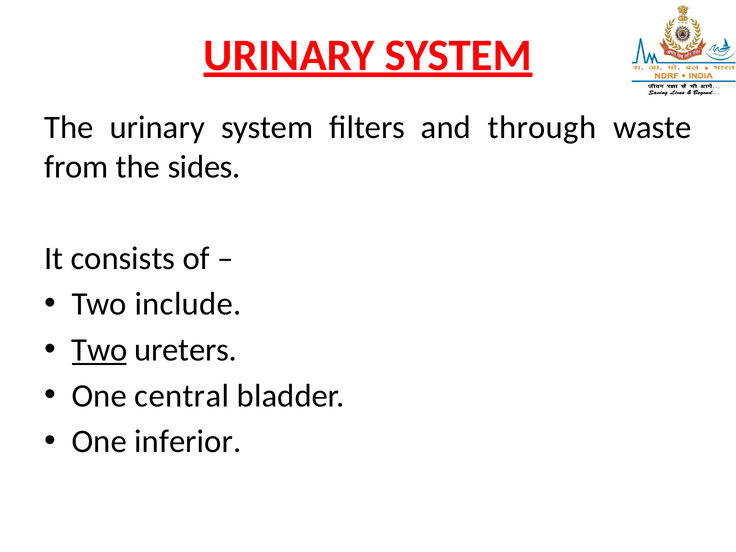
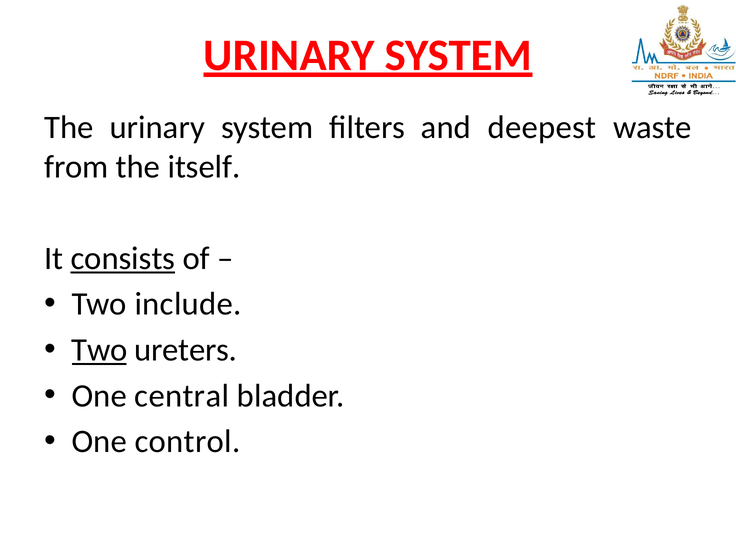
through: through -> deepest
sides: sides -> itself
consists underline: none -> present
inferior: inferior -> control
